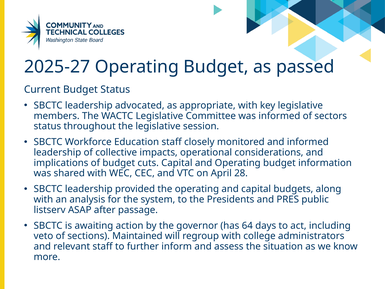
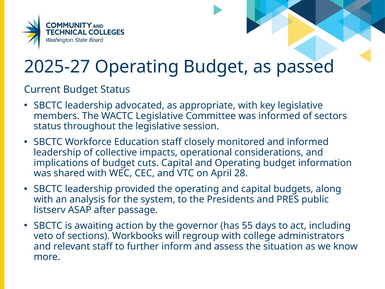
64: 64 -> 55
Maintained: Maintained -> Workbooks
